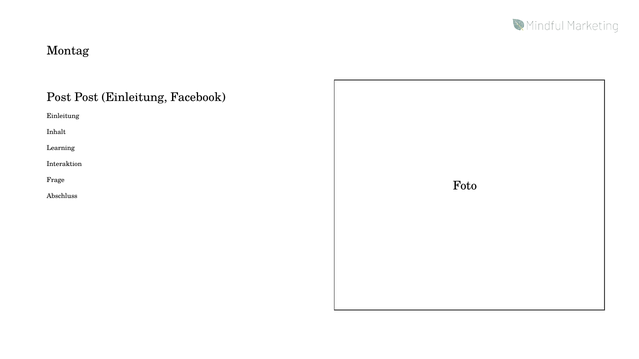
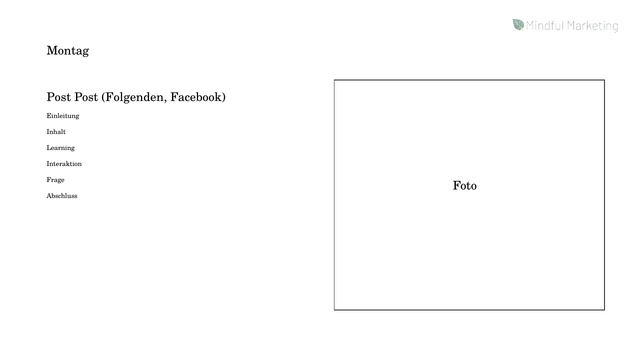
Post Einleitung: Einleitung -> Folgenden
